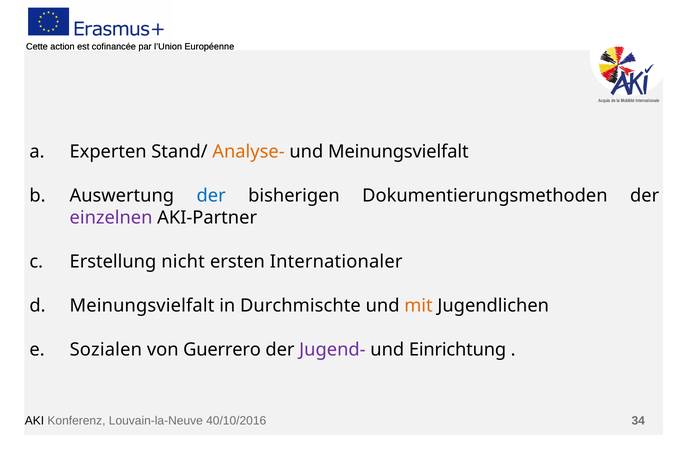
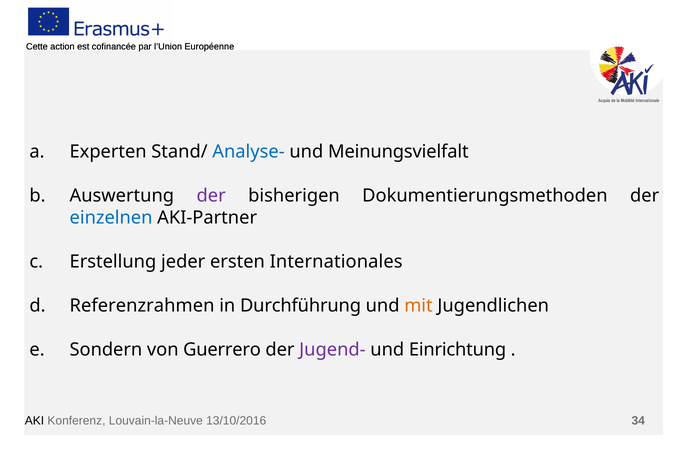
Analyse- colour: orange -> blue
der at (211, 195) colour: blue -> purple
einzelnen colour: purple -> blue
nicht: nicht -> jeder
Internationaler: Internationaler -> Internationales
Meinungsvielfalt at (142, 305): Meinungsvielfalt -> Referenzrahmen
Durchmischte: Durchmischte -> Durchführung
Sozialen: Sozialen -> Sondern
40/10/2016: 40/10/2016 -> 13/10/2016
